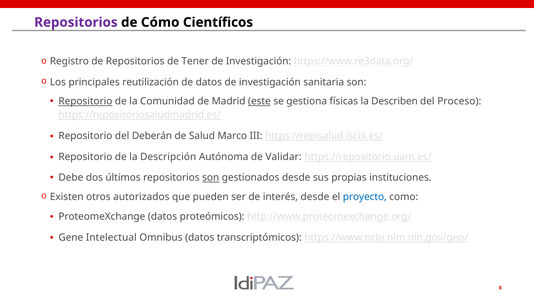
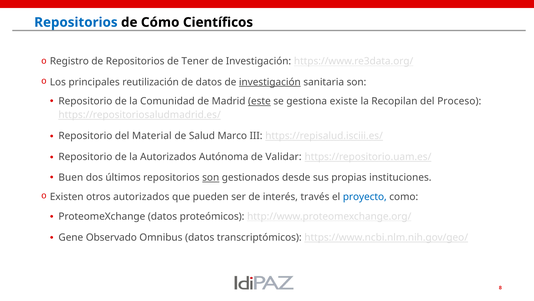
Repositorios at (76, 22) colour: purple -> blue
investigación at (270, 82) underline: none -> present
Repositorio at (85, 101) underline: present -> none
físicas: físicas -> existe
Describen: Describen -> Recopilan
Deberán: Deberán -> Material
la Descripción: Descripción -> Autorizados
Debe: Debe -> Buen
interés desde: desde -> través
Intelectual: Intelectual -> Observado
